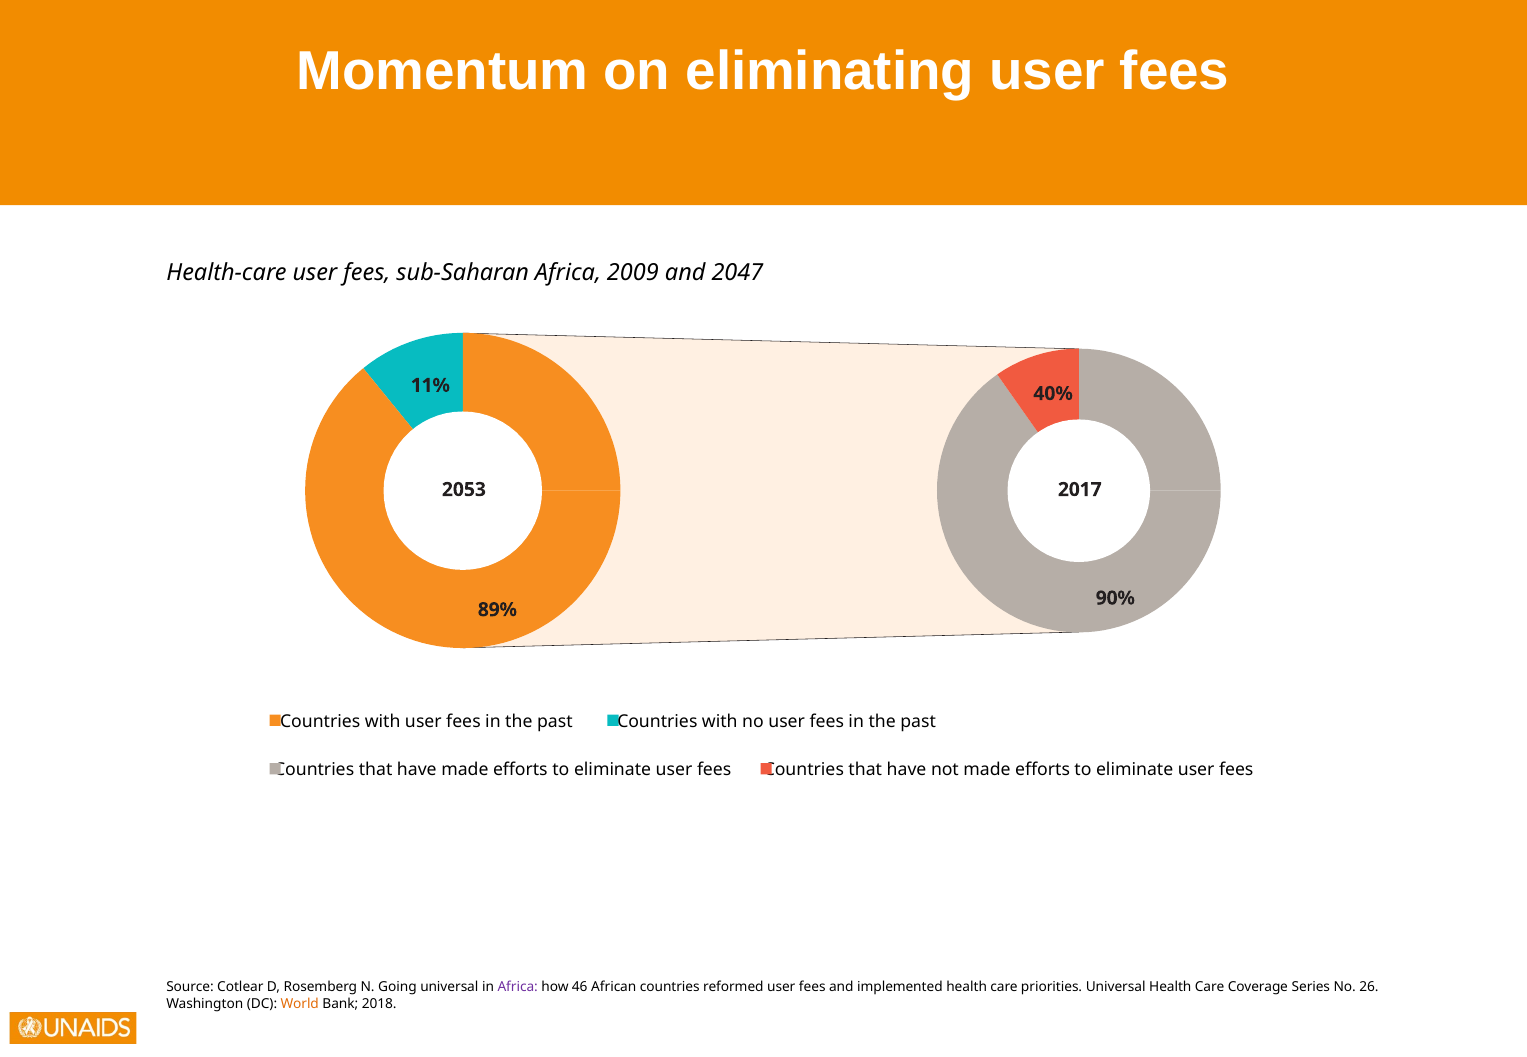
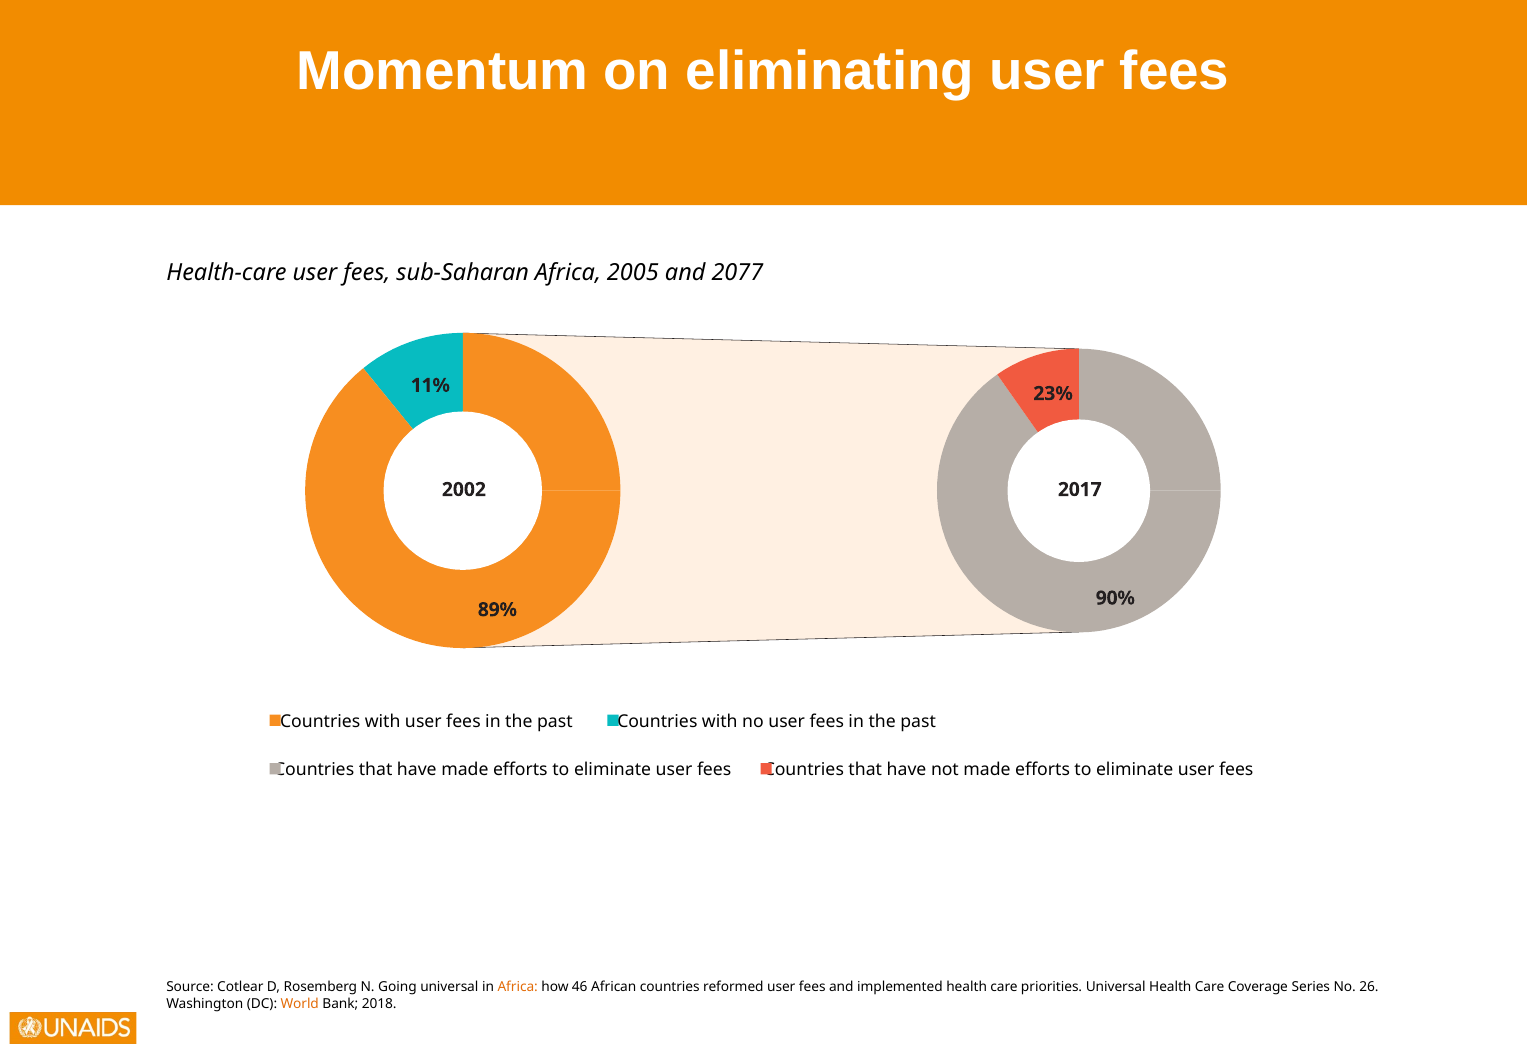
2009: 2009 -> 2005
2047: 2047 -> 2077
40%: 40% -> 23%
2053: 2053 -> 2002
Africa at (518, 987) colour: purple -> orange
